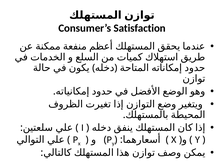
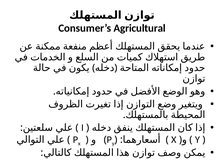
Satisfaction: Satisfaction -> Agricultural
